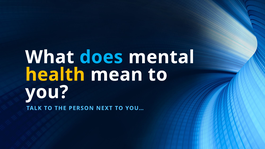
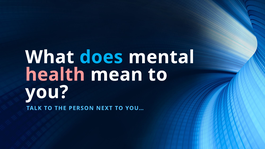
health colour: yellow -> pink
